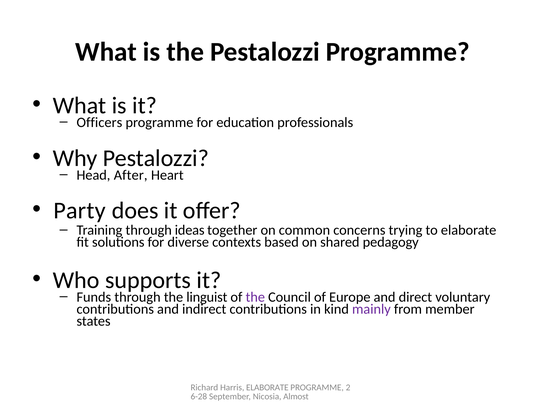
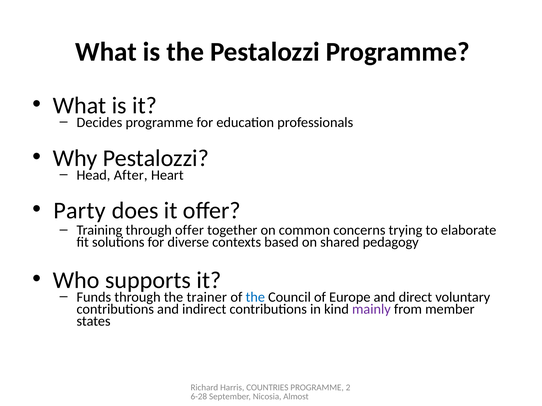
Officers: Officers -> Decides
through ideas: ideas -> offer
linguist: linguist -> trainer
the at (255, 298) colour: purple -> blue
Harris ELABORATE: ELABORATE -> COUNTRIES
